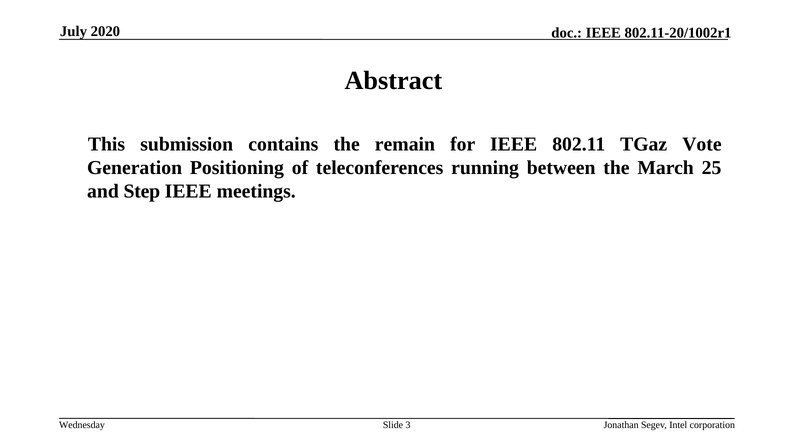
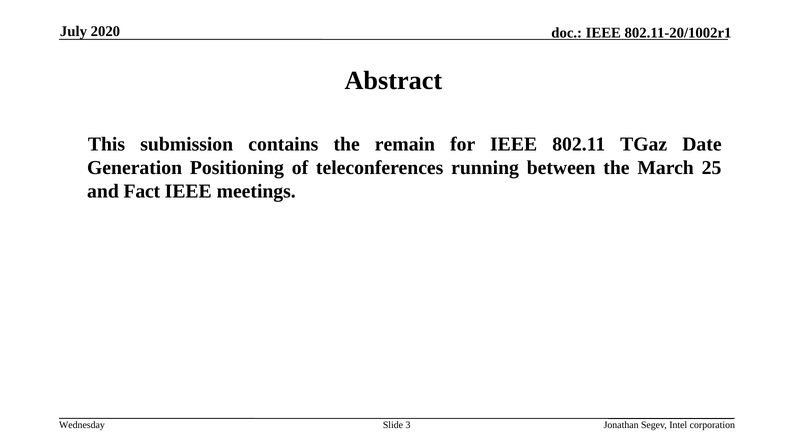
Vote: Vote -> Date
Step: Step -> Fact
